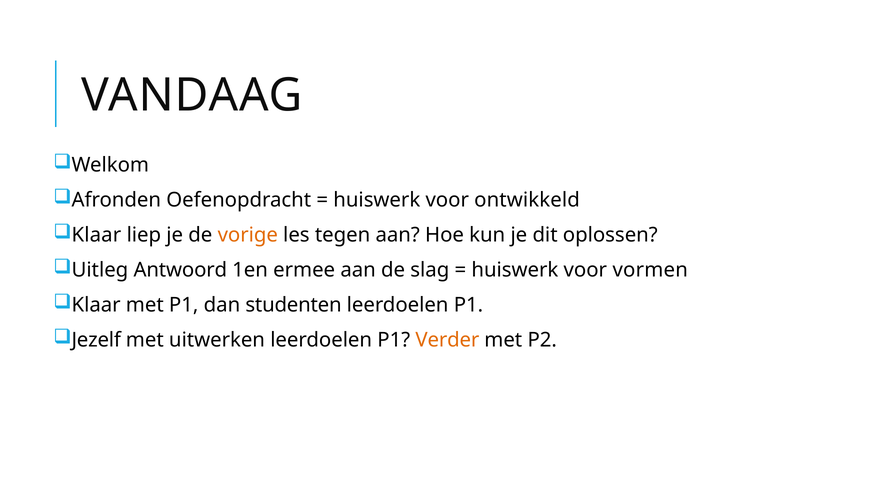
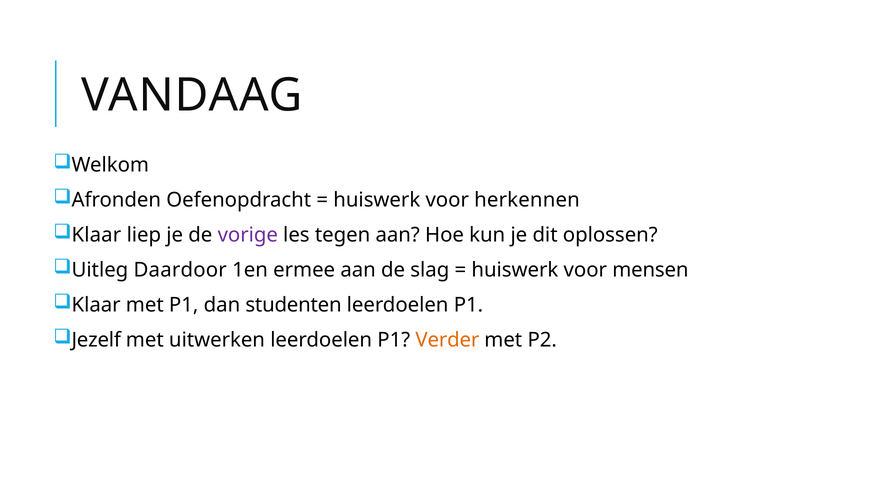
ontwikkeld: ontwikkeld -> herkennen
vorige colour: orange -> purple
Antwoord: Antwoord -> Daardoor
vormen: vormen -> mensen
